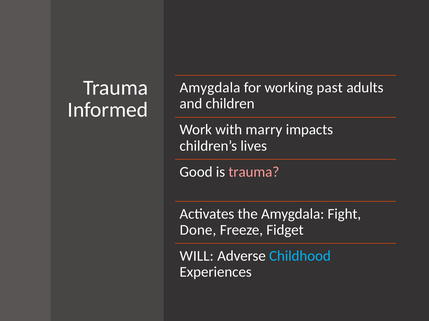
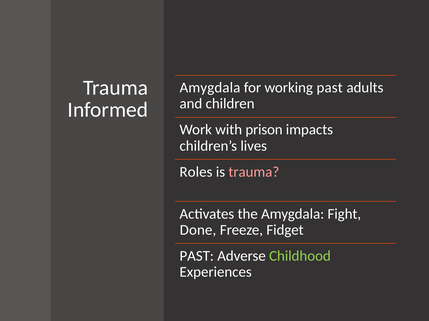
marry: marry -> prison
Good: Good -> Roles
WILL at (197, 256): WILL -> PAST
Childhood colour: light blue -> light green
